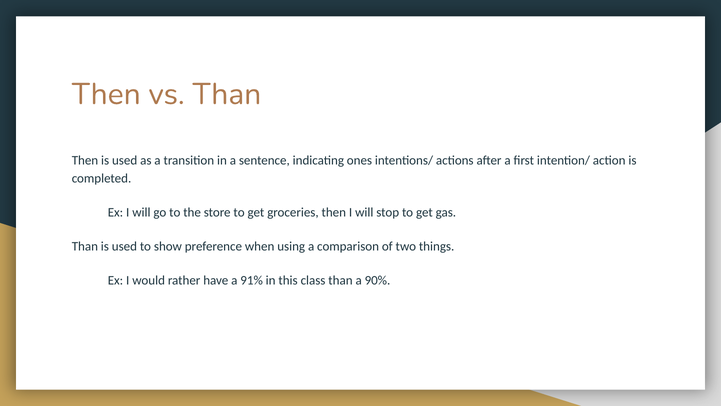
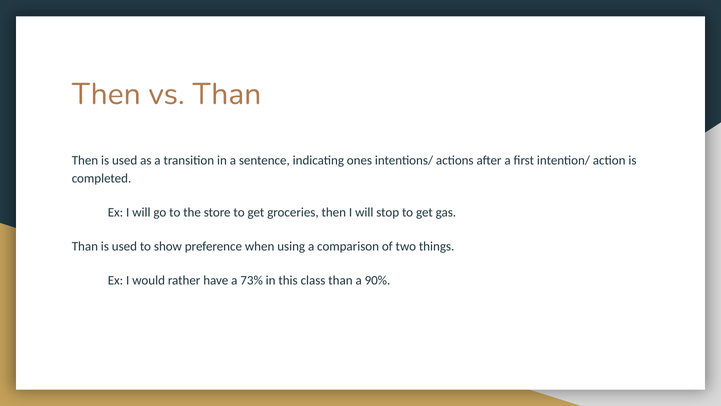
91%: 91% -> 73%
